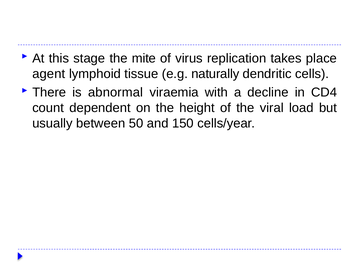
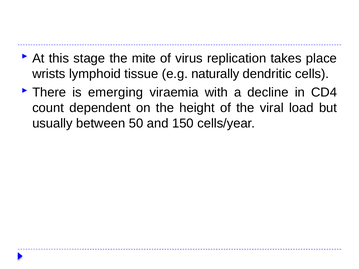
agent: agent -> wrists
abnormal: abnormal -> emerging
